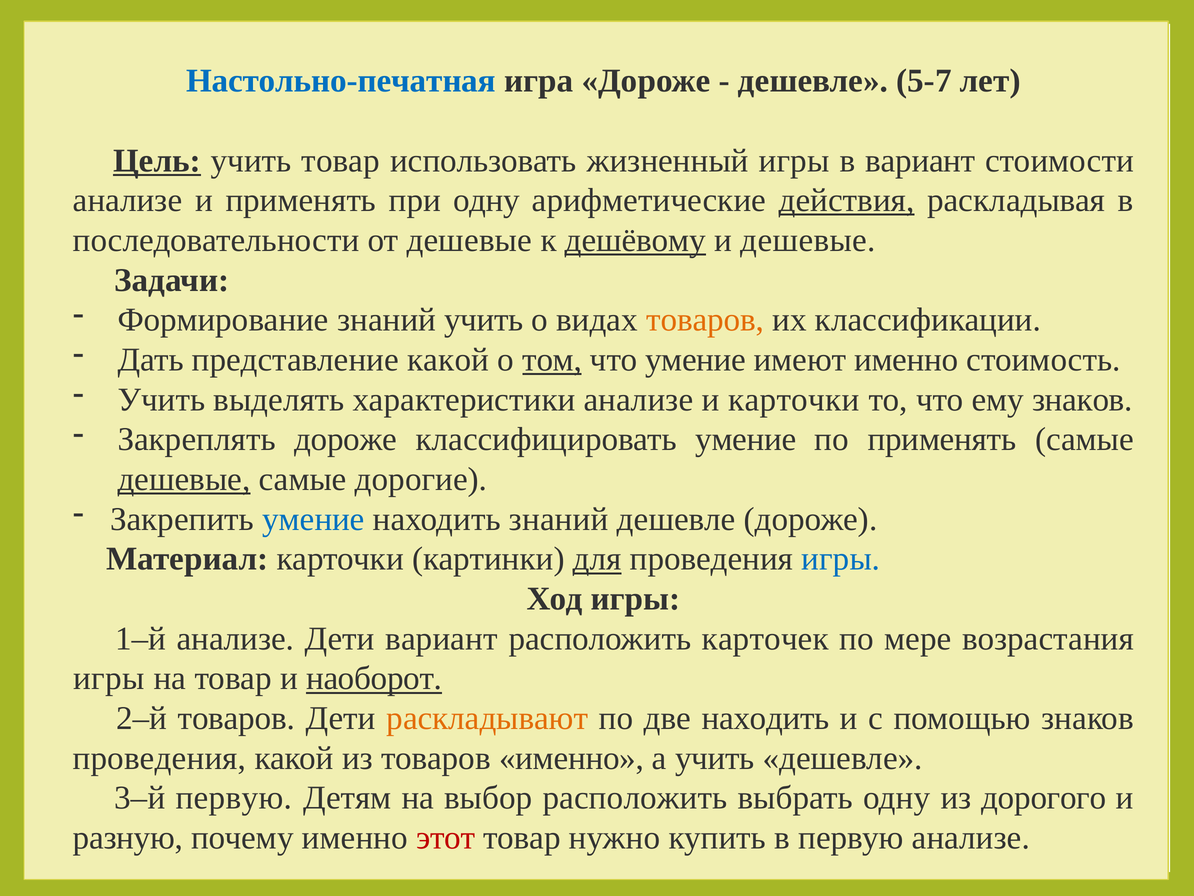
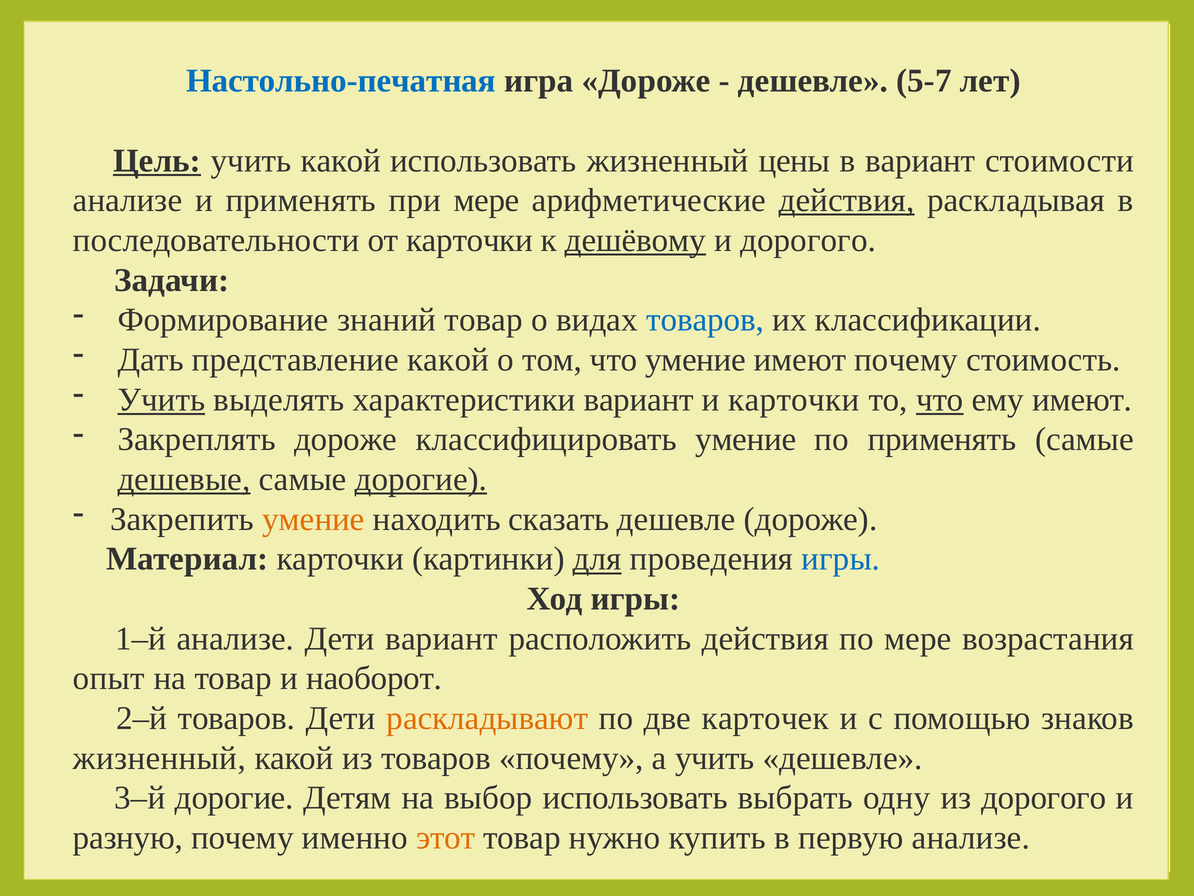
учить товар: товар -> какой
жизненный игры: игры -> цены
при одну: одну -> мере
от дешевые: дешевые -> карточки
и дешевые: дешевые -> дорогого
знаний учить: учить -> товар
товаров at (705, 320) colour: orange -> blue
том underline: present -> none
имеют именно: именно -> почему
Учить at (161, 399) underline: none -> present
характеристики анализе: анализе -> вариант
что at (940, 399) underline: none -> present
ему знаков: знаков -> имеют
дорогие at (421, 479) underline: none -> present
умение at (314, 519) colour: blue -> orange
находить знаний: знаний -> сказать
расположить карточек: карточек -> действия
игры at (109, 678): игры -> опыт
наоборот underline: present -> none
две находить: находить -> карточек
проведения at (159, 758): проведения -> жизненный
товаров именно: именно -> почему
3–й первую: первую -> дорогие
выбор расположить: расположить -> использовать
этот colour: red -> orange
